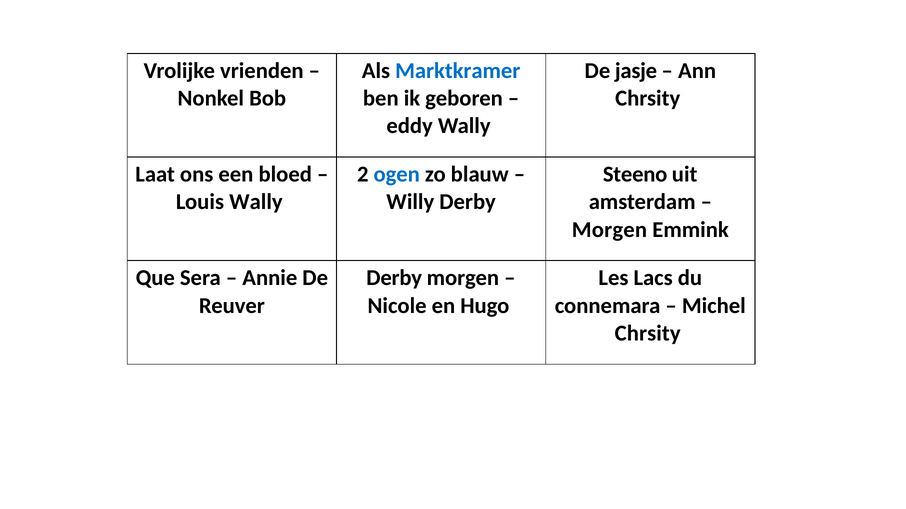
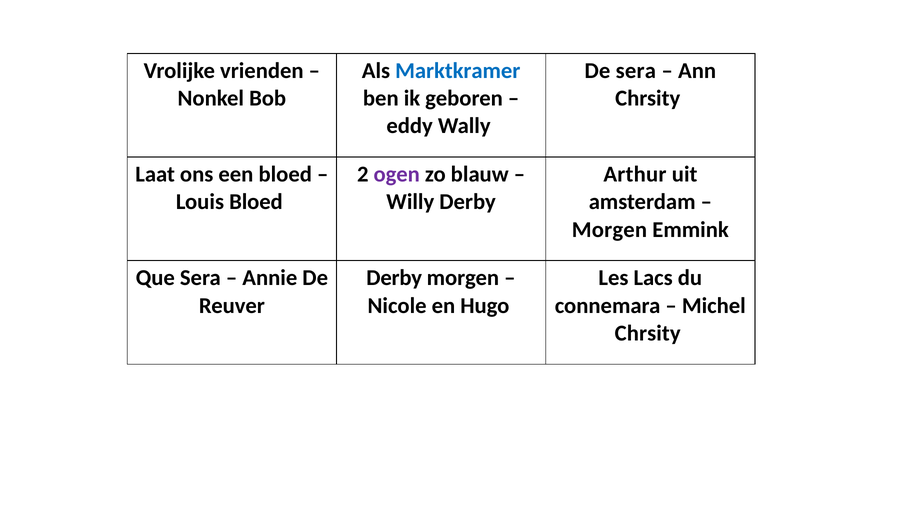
De jasje: jasje -> sera
ogen colour: blue -> purple
Steeno: Steeno -> Arthur
Louis Wally: Wally -> Bloed
